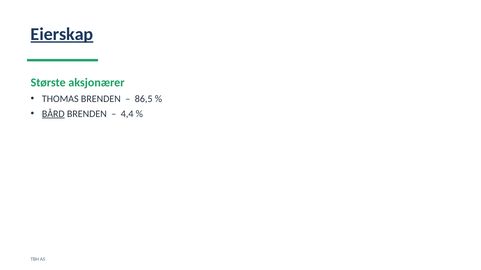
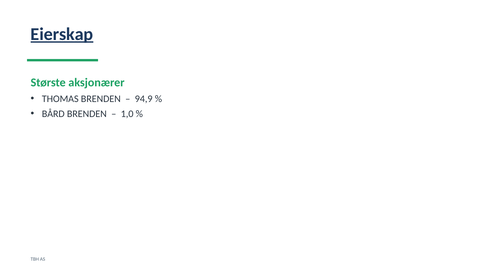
86,5: 86,5 -> 94,9
BÅRD underline: present -> none
4,4: 4,4 -> 1,0
